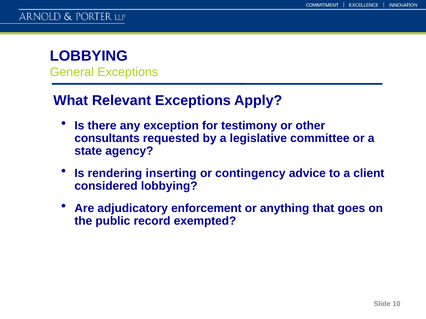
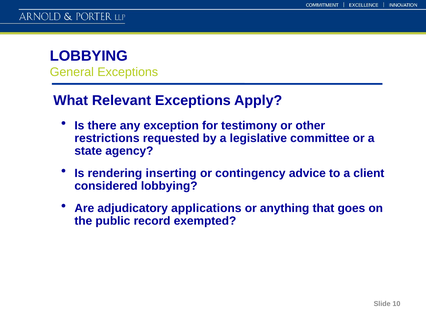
consultants: consultants -> restrictions
enforcement: enforcement -> applications
